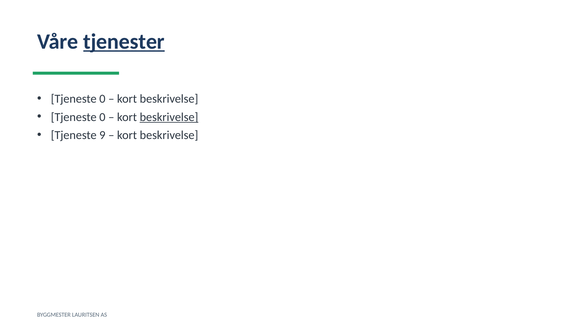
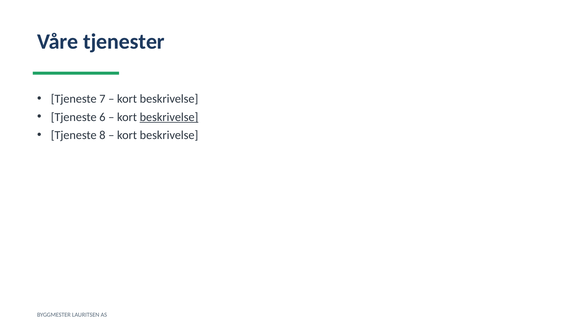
tjenester underline: present -> none
0 at (102, 99): 0 -> 7
0 at (102, 117): 0 -> 6
9: 9 -> 8
